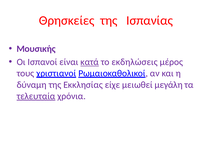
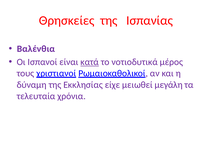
Μουσικής: Μουσικής -> Βαλένθια
εκδηλώσεις: εκδηλώσεις -> νοτιοδυτικά
τελευταία underline: present -> none
